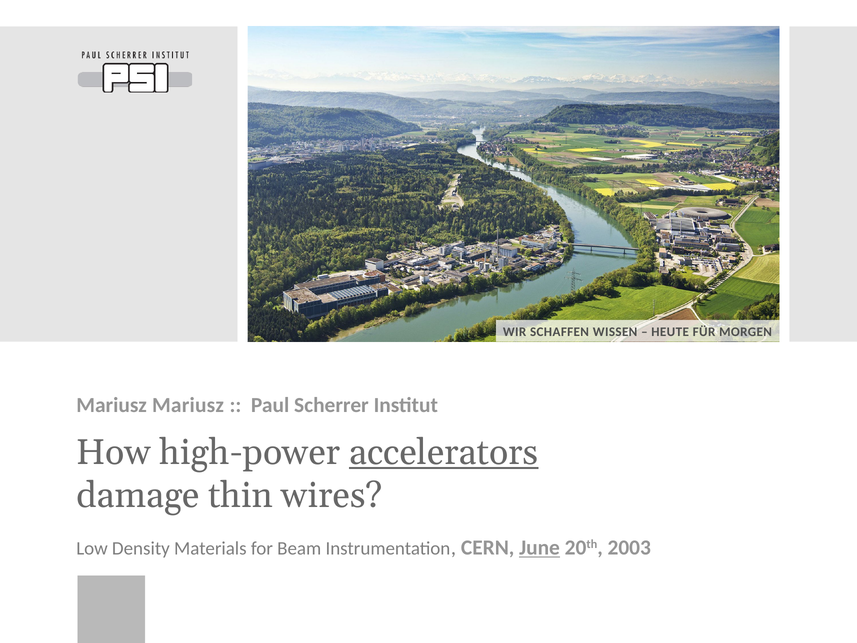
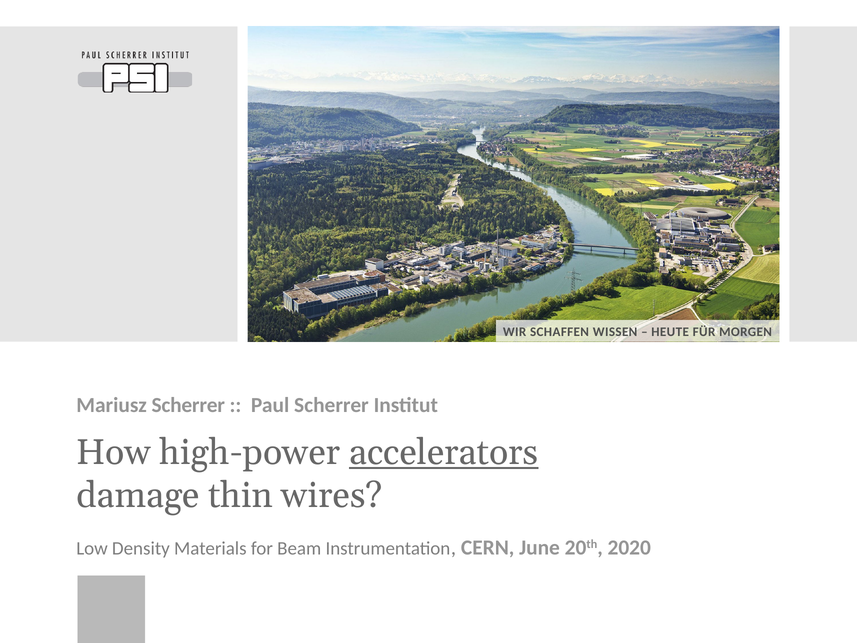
Mariusz Mariusz: Mariusz -> Scherrer
June underline: present -> none
2003: 2003 -> 2020
